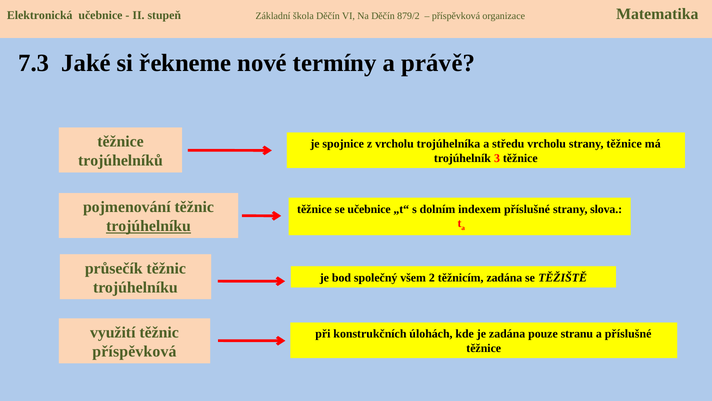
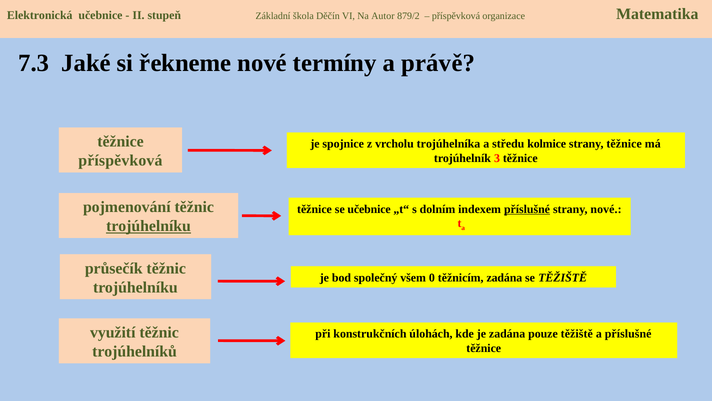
Na Děčín: Děčín -> Autor
středu vrcholu: vrcholu -> kolmice
trojúhelníků at (120, 160): trojúhelníků -> příspěvková
příslušné at (527, 209) underline: none -> present
strany slova: slova -> nové
2: 2 -> 0
pouze stranu: stranu -> těžiště
příspěvková at (134, 351): příspěvková -> trojúhelníků
